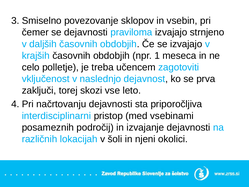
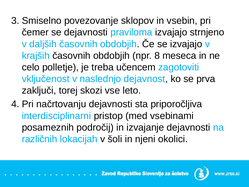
1: 1 -> 8
